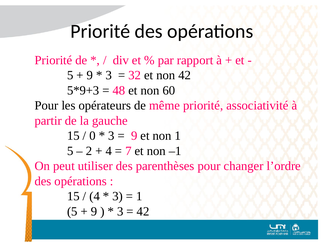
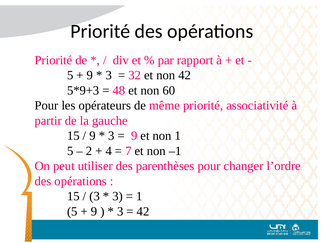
0 at (93, 136): 0 -> 9
4 at (95, 196): 4 -> 3
